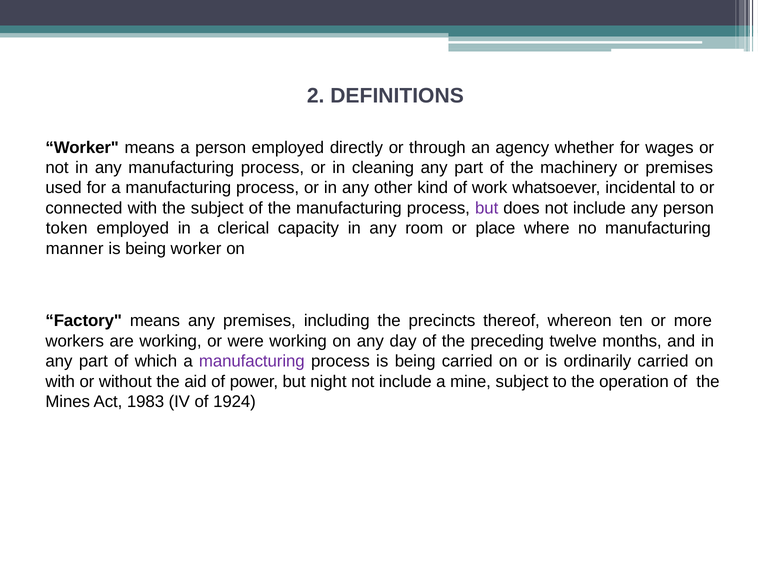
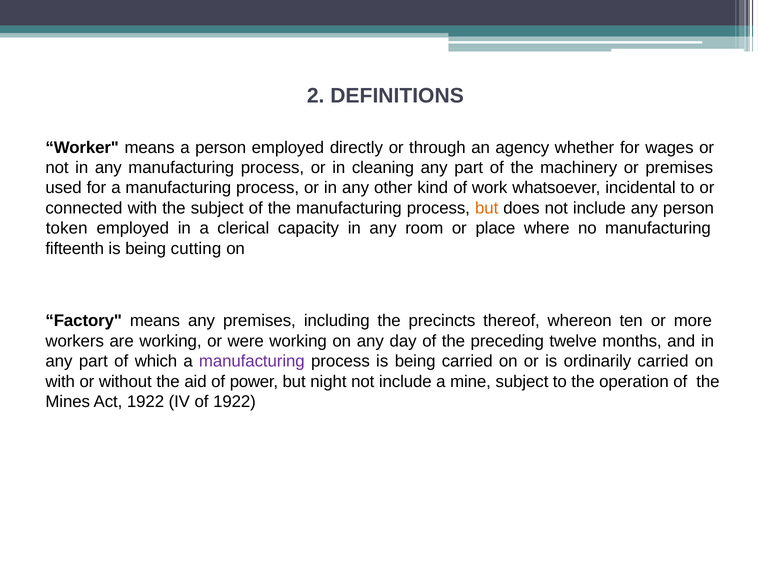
but at (487, 208) colour: purple -> orange
manner: manner -> fifteenth
being worker: worker -> cutting
Act 1983: 1983 -> 1922
of 1924: 1924 -> 1922
